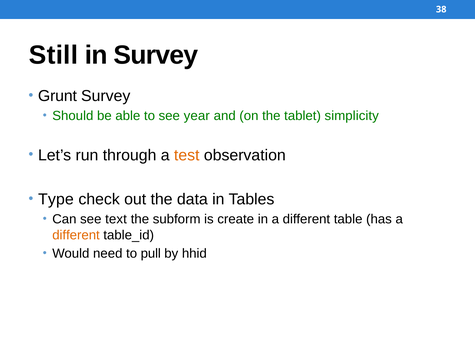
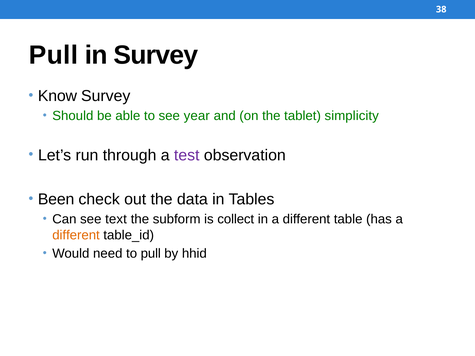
Still at (54, 55): Still -> Pull
Grunt: Grunt -> Know
test colour: orange -> purple
Type: Type -> Been
create: create -> collect
